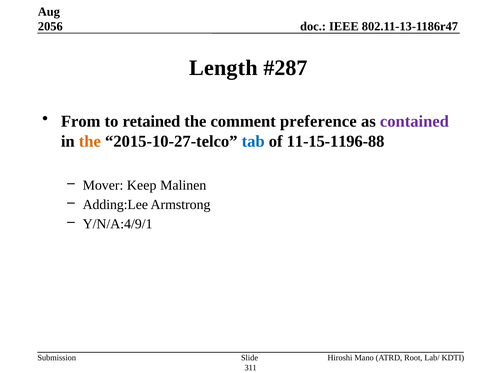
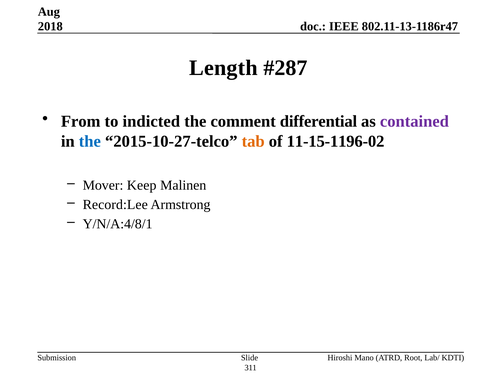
2056: 2056 -> 2018
retained: retained -> indicted
preference: preference -> differential
the at (90, 141) colour: orange -> blue
tab colour: blue -> orange
11-15-1196-88: 11-15-1196-88 -> 11-15-1196-02
Adding:Lee: Adding:Lee -> Record:Lee
Y/N/A:4/9/1: Y/N/A:4/9/1 -> Y/N/A:4/8/1
